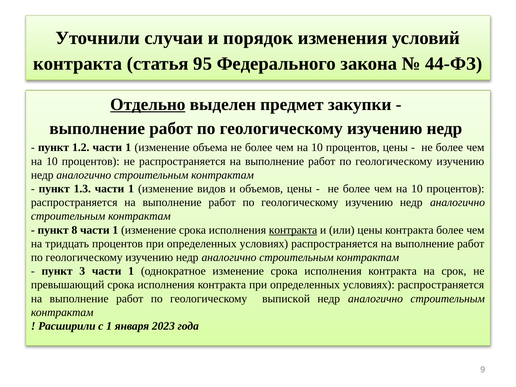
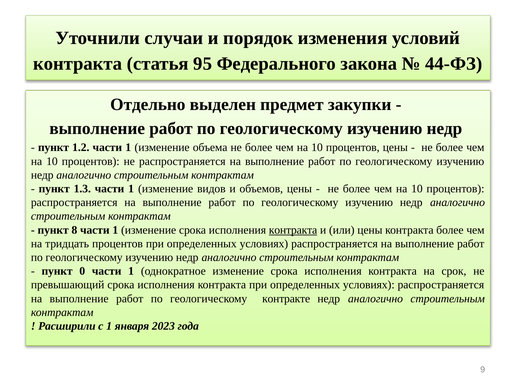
Отдельно underline: present -> none
3: 3 -> 0
выпиской: выпиской -> контракте
